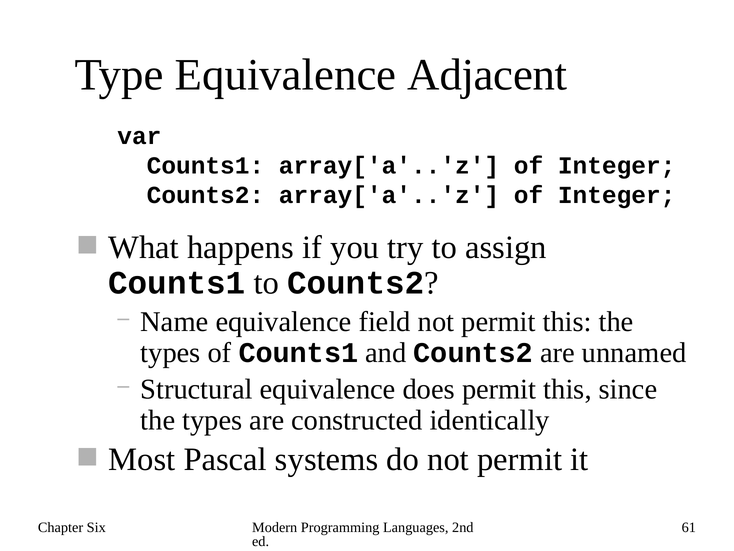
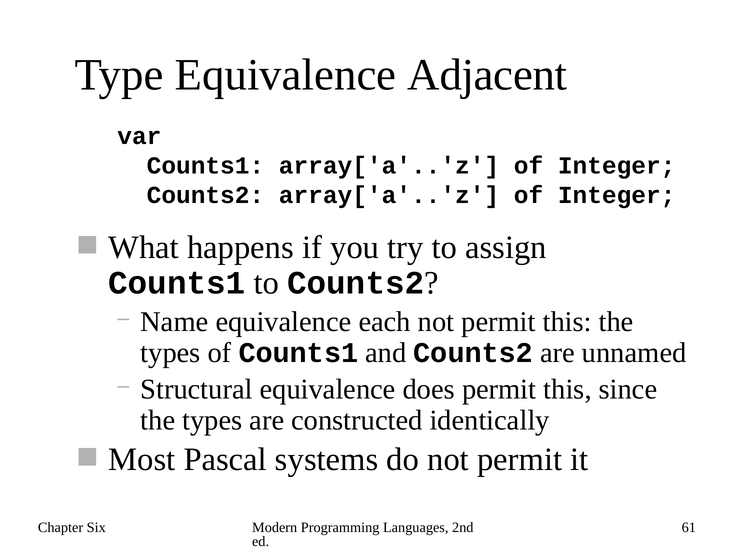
field: field -> each
